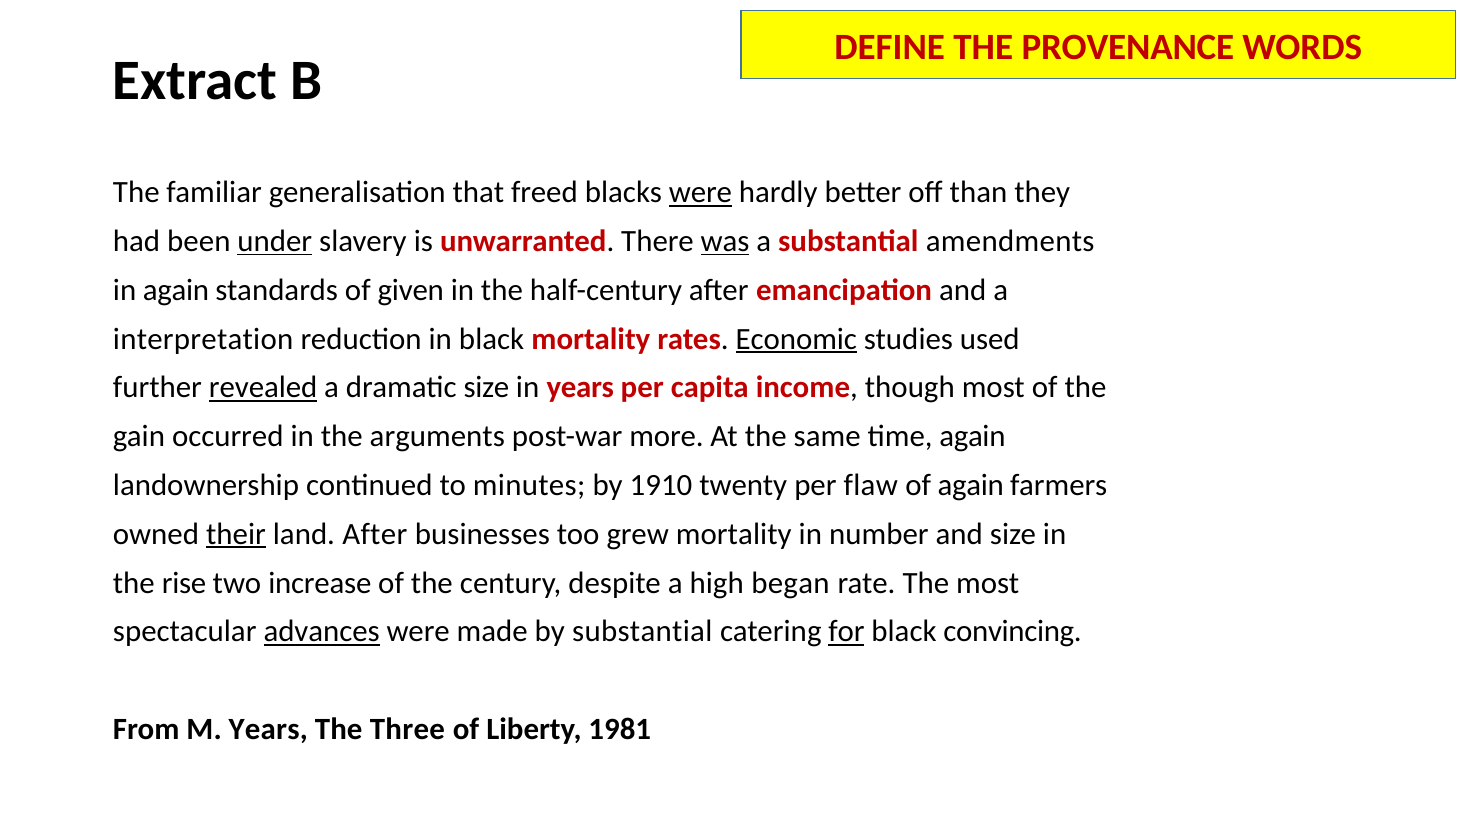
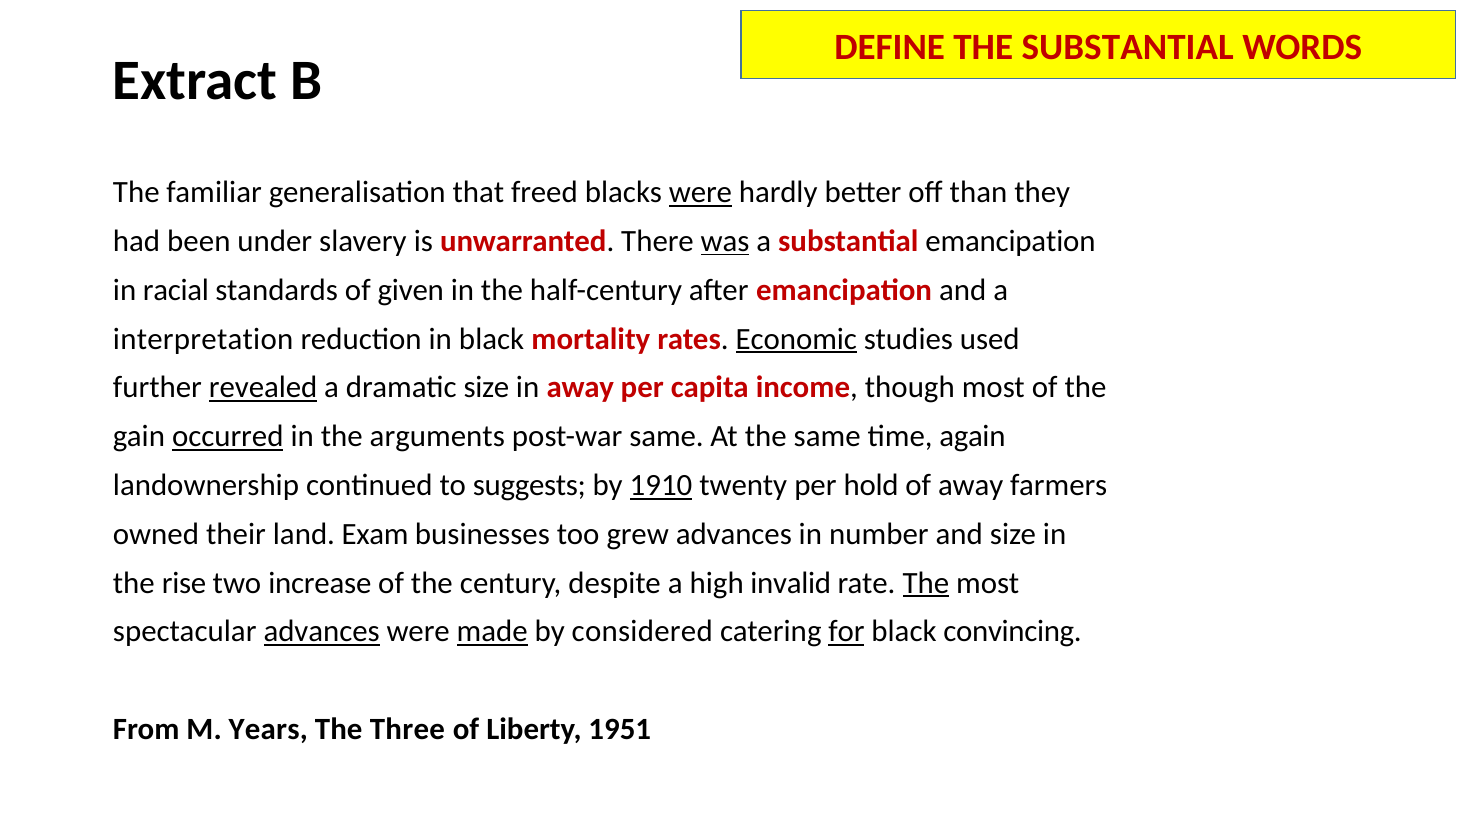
THE PROVENANCE: PROVENANCE -> SUBSTANTIAL
under underline: present -> none
substantial amendments: amendments -> emancipation
in again: again -> racial
in years: years -> away
occurred underline: none -> present
post-war more: more -> same
minutes: minutes -> suggests
1910 underline: none -> present
flaw: flaw -> hold
of again: again -> away
their underline: present -> none
land After: After -> Exam
grew mortality: mortality -> advances
began: began -> invalid
The at (926, 583) underline: none -> present
made underline: none -> present
by substantial: substantial -> considered
1981: 1981 -> 1951
